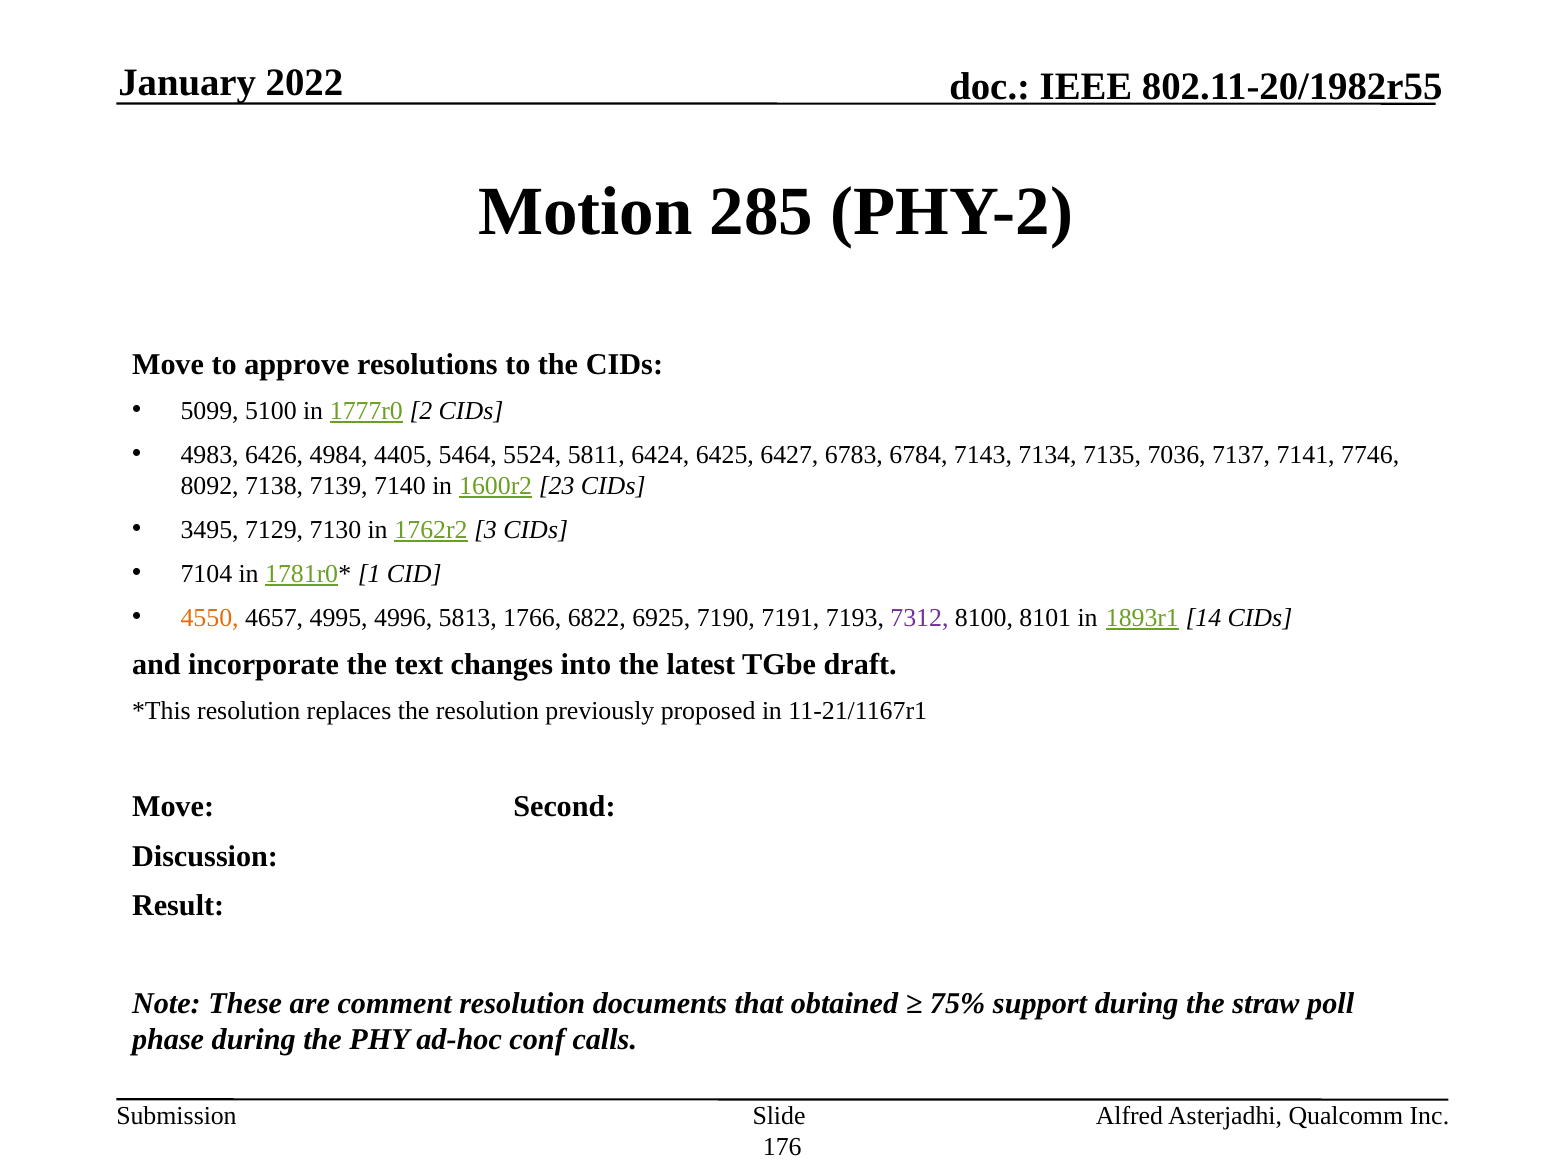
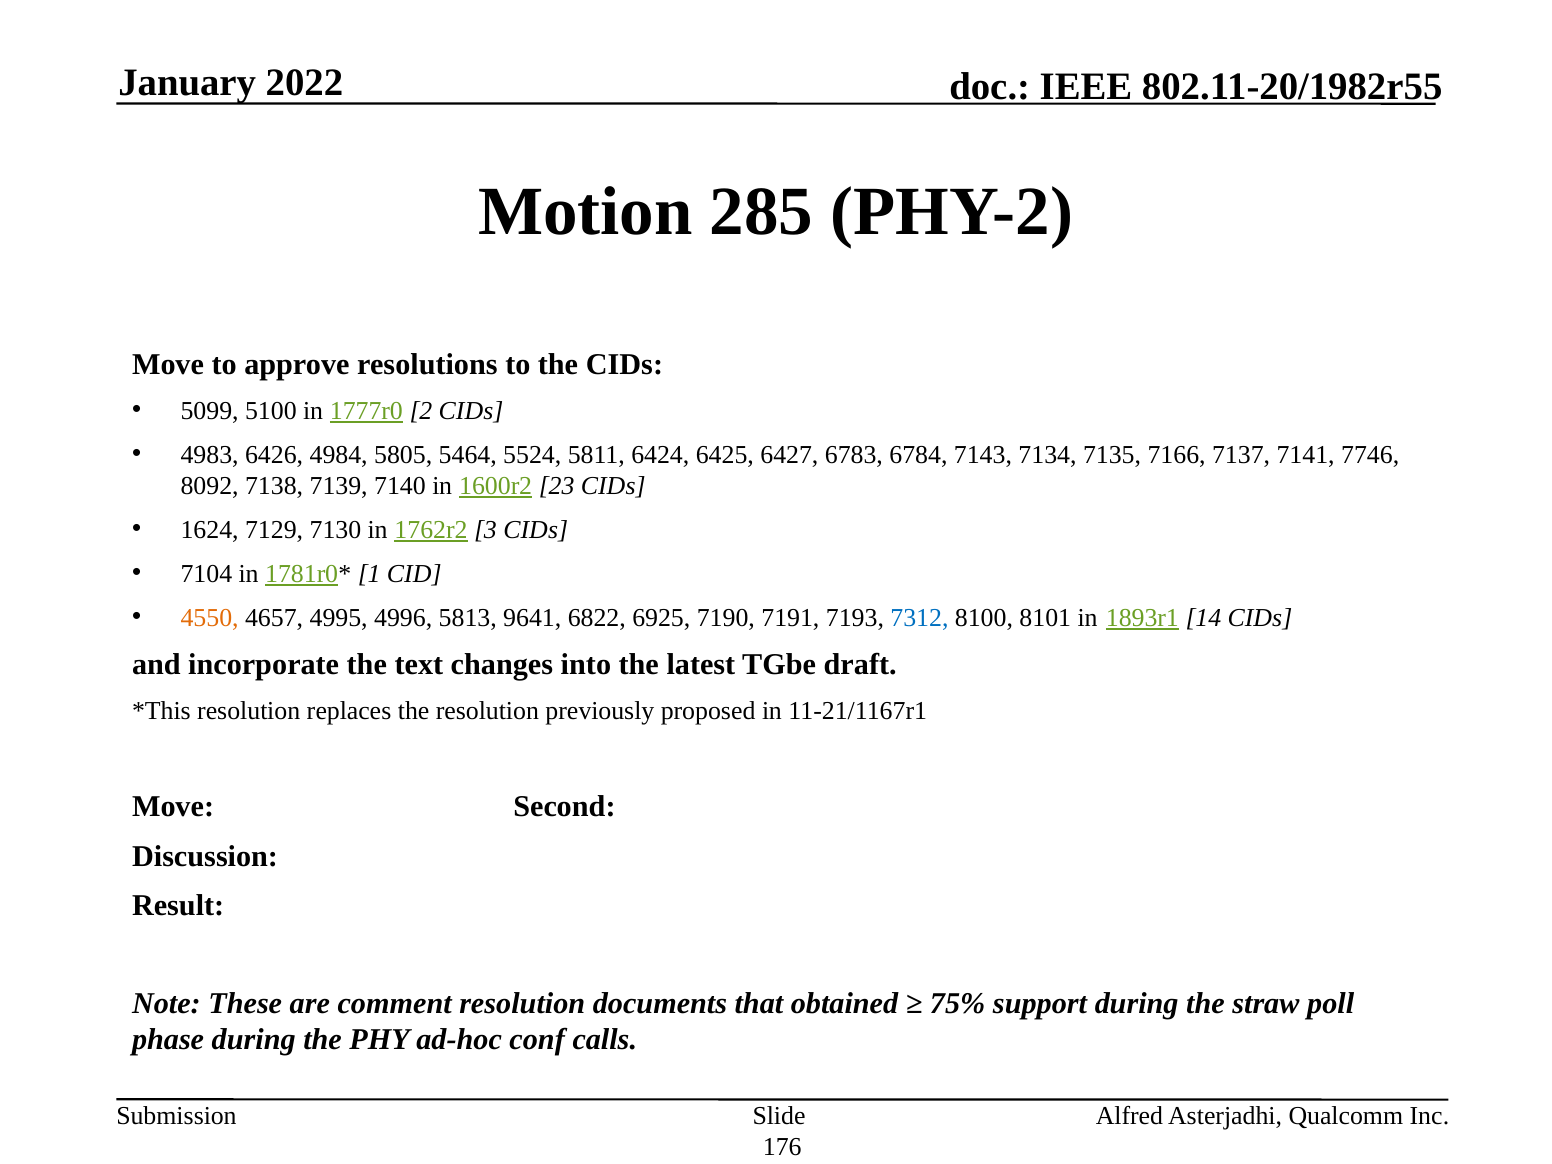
4405: 4405 -> 5805
7036: 7036 -> 7166
3495: 3495 -> 1624
1766: 1766 -> 9641
7312 colour: purple -> blue
